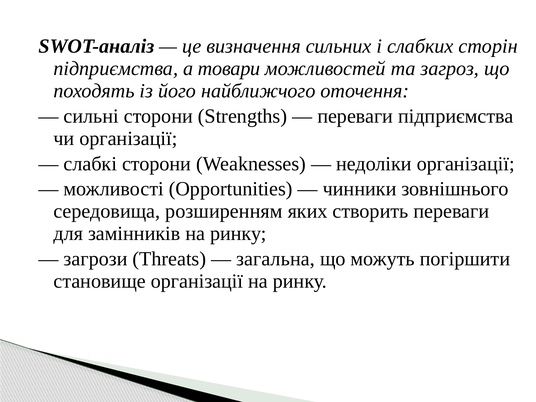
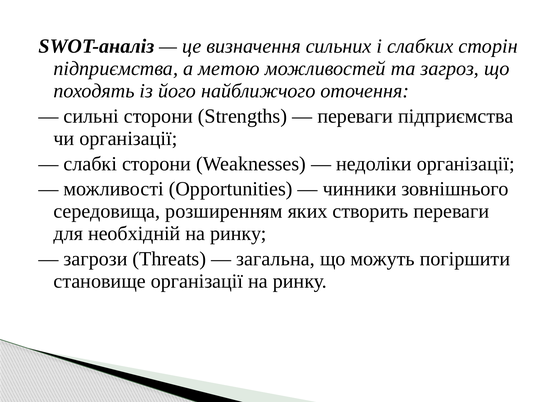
товари: товари -> метою
замінників: замінників -> необхідній
